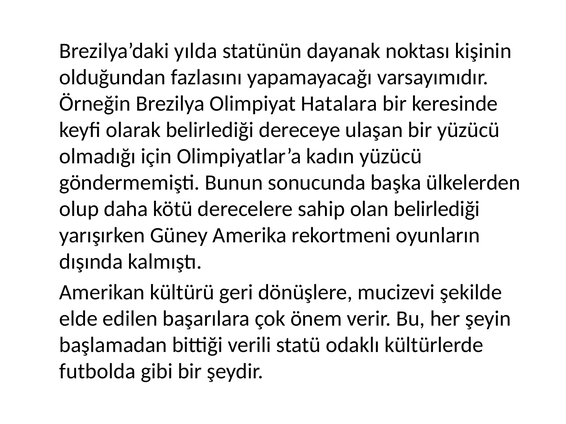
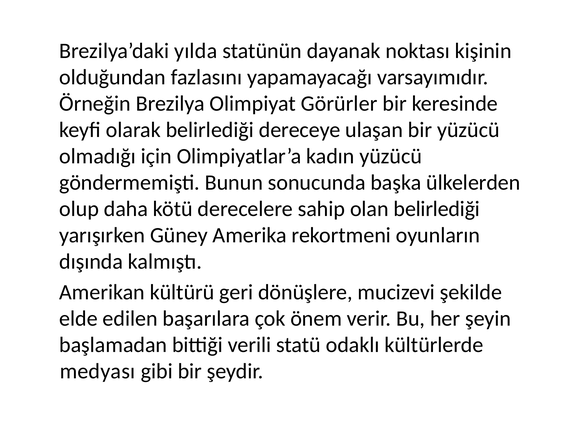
Hatalara: Hatalara -> Görürler
futbolda: futbolda -> medyası
